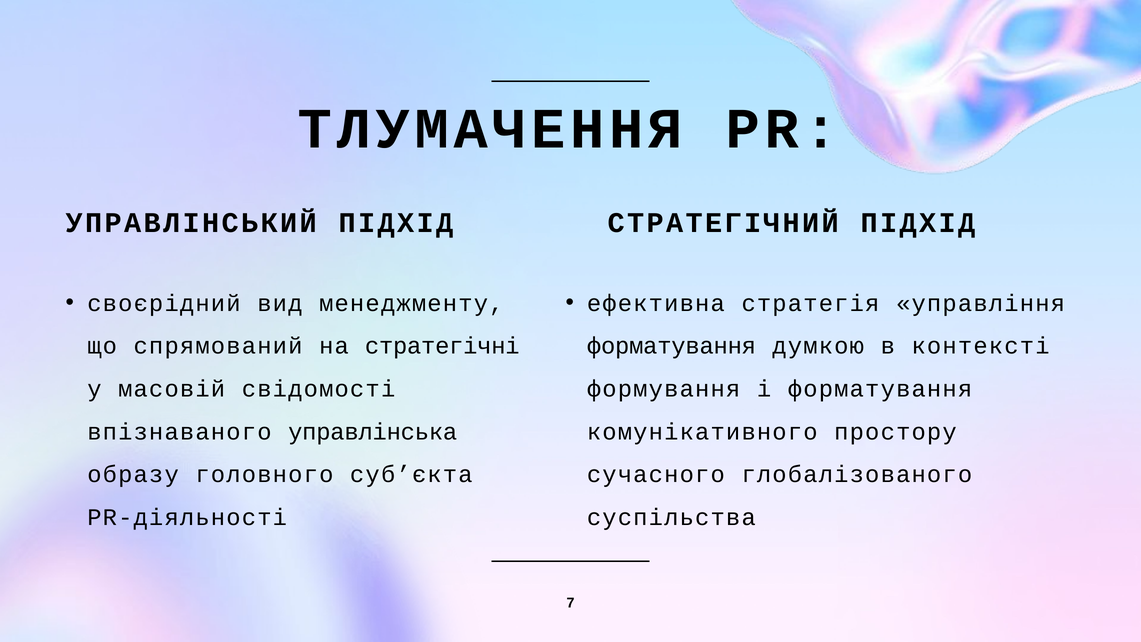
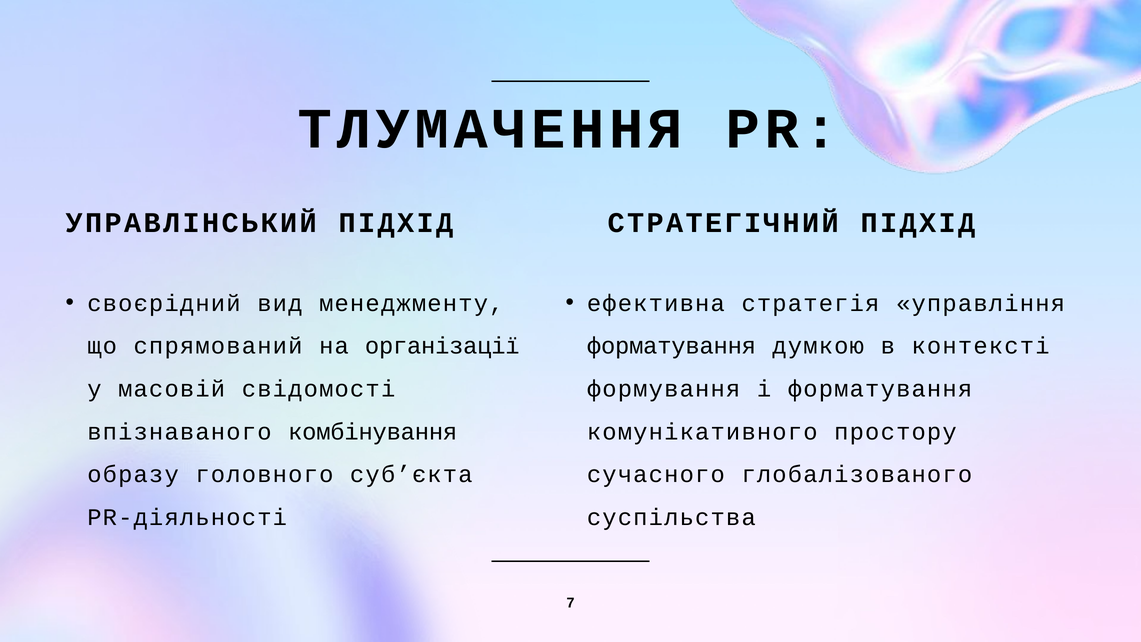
стратегічні: стратегічні -> організації
управлінська: управлінська -> комбінування
